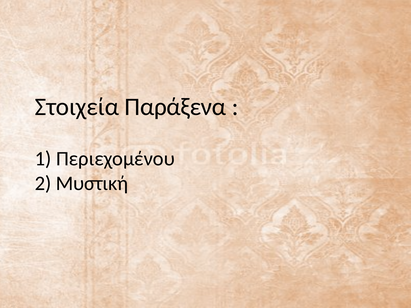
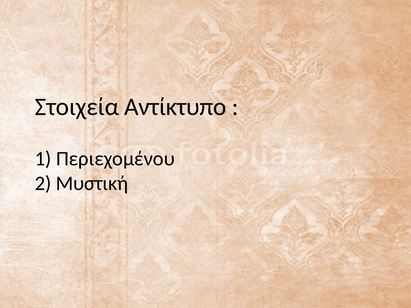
Παράξενα: Παράξενα -> Αντίκτυπο
